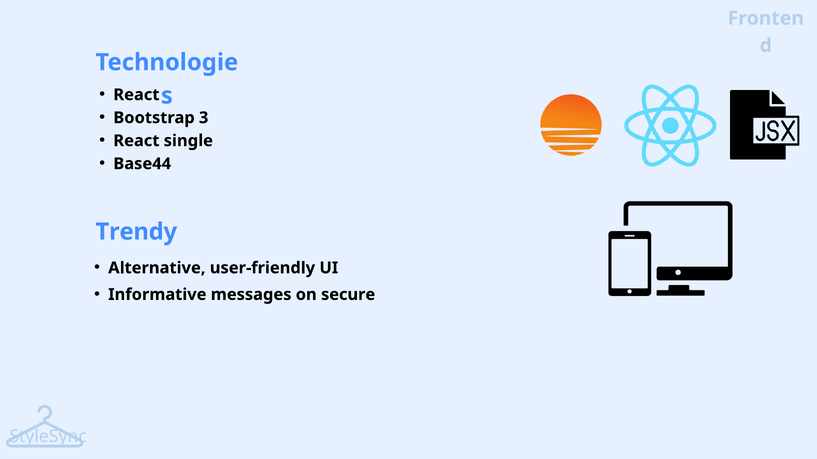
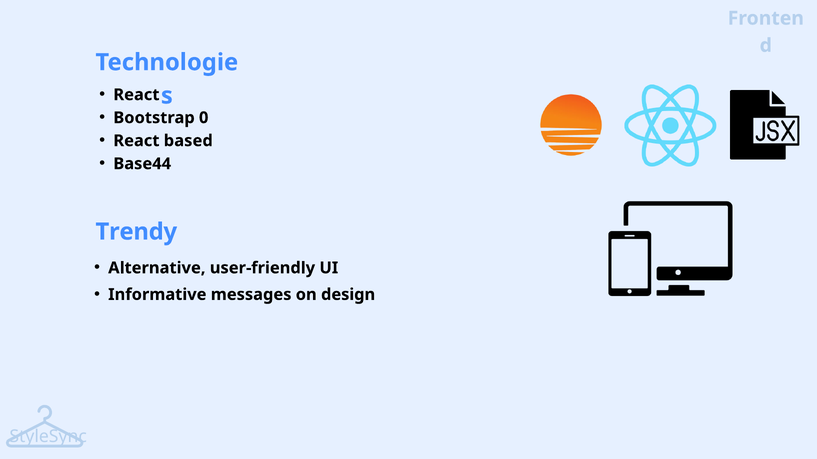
3: 3 -> 0
single: single -> based
secure: secure -> design
